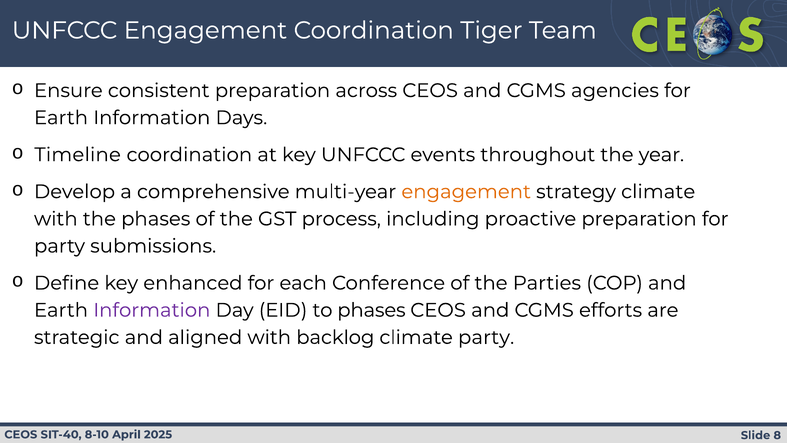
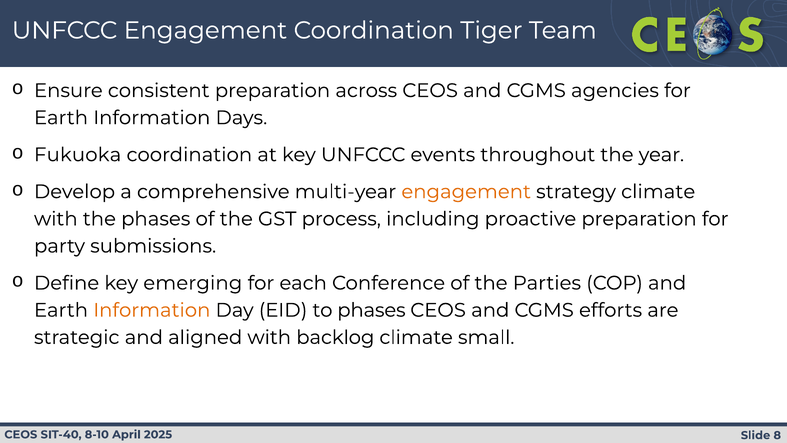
Timeline: Timeline -> Fukuoka
enhanced: enhanced -> emerging
Information at (152, 310) colour: purple -> orange
climate party: party -> small
